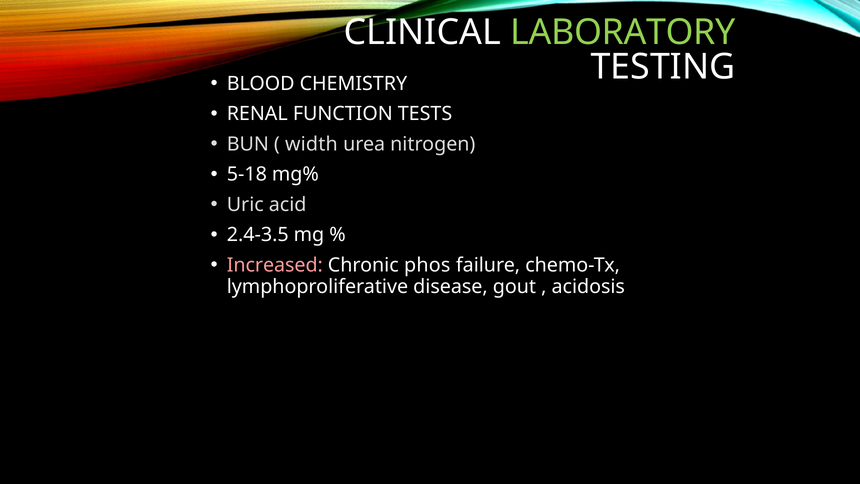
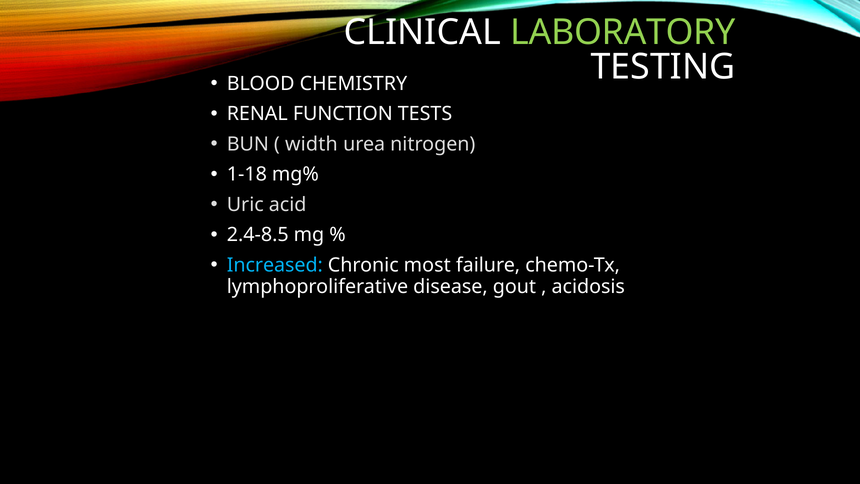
5-18: 5-18 -> 1-18
2.4-3.5: 2.4-3.5 -> 2.4-8.5
Increased colour: pink -> light blue
phos: phos -> most
